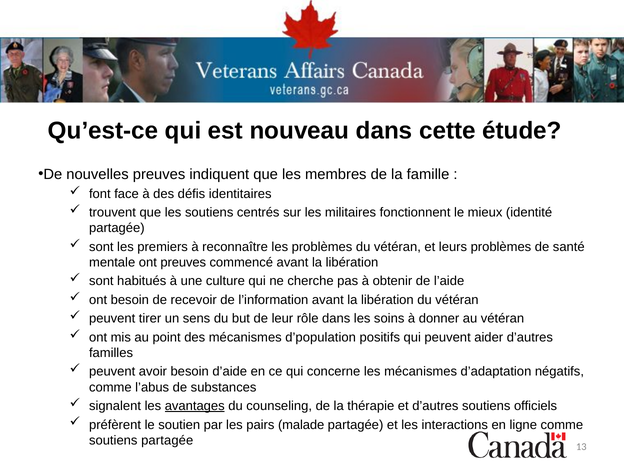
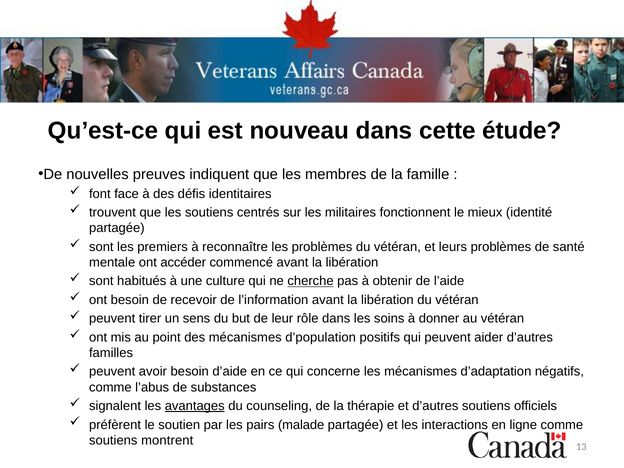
ont preuves: preuves -> accéder
cherche underline: none -> present
soutiens partagée: partagée -> montrent
